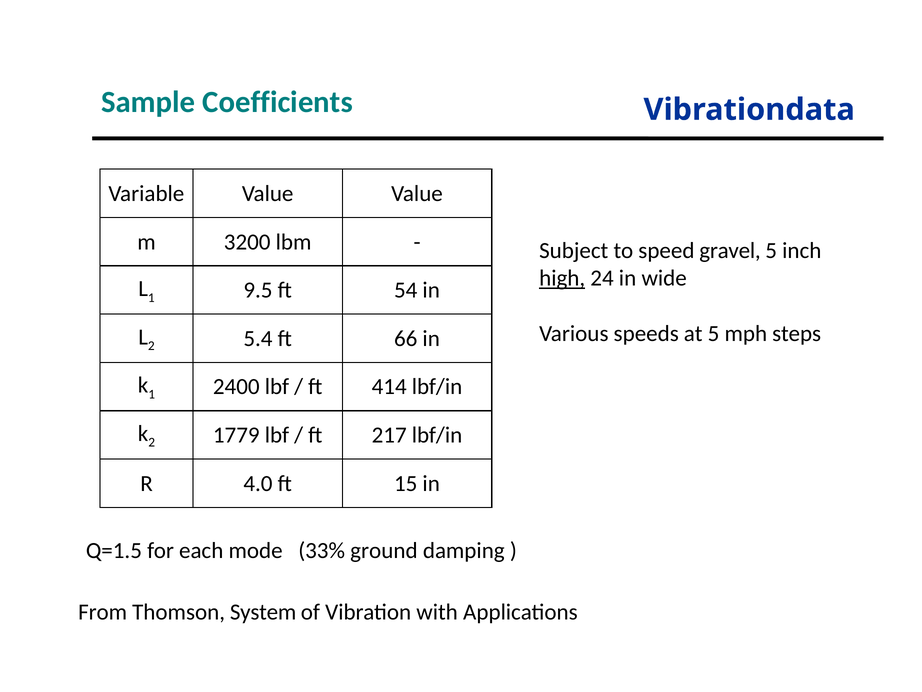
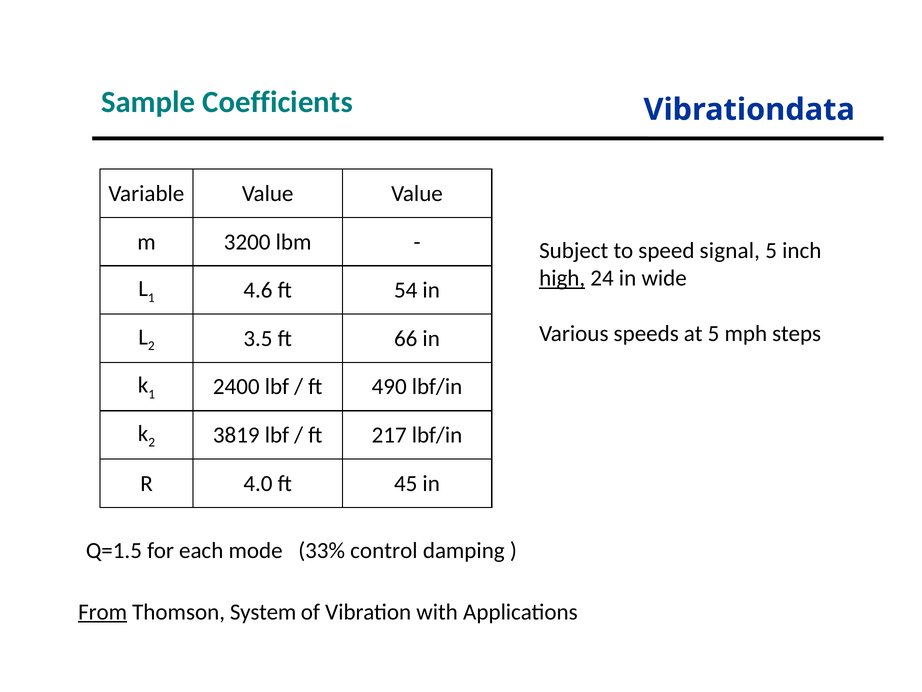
gravel: gravel -> signal
9.5: 9.5 -> 4.6
5.4: 5.4 -> 3.5
414: 414 -> 490
1779: 1779 -> 3819
15: 15 -> 45
ground: ground -> control
From underline: none -> present
